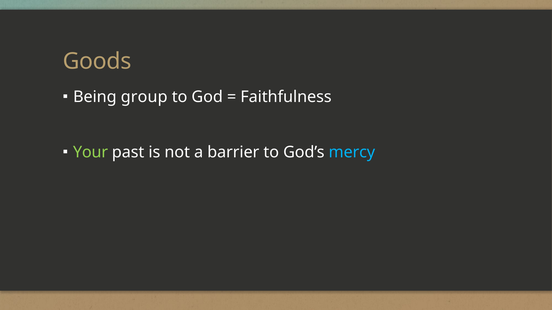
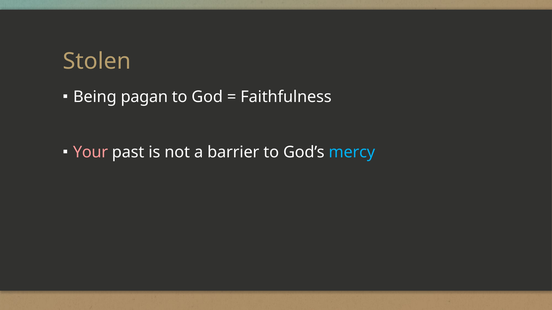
Goods: Goods -> Stolen
group: group -> pagan
Your colour: light green -> pink
